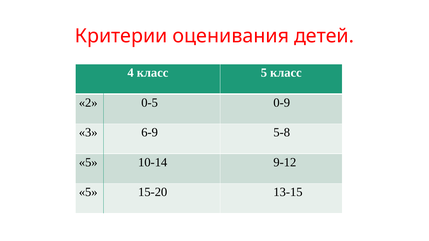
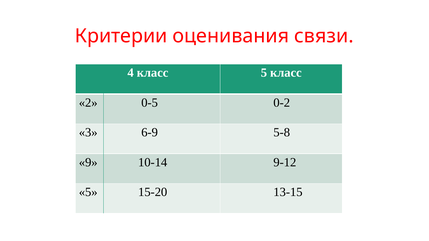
детей: детей -> связи
0-9: 0-9 -> 0-2
5 at (88, 162): 5 -> 9
